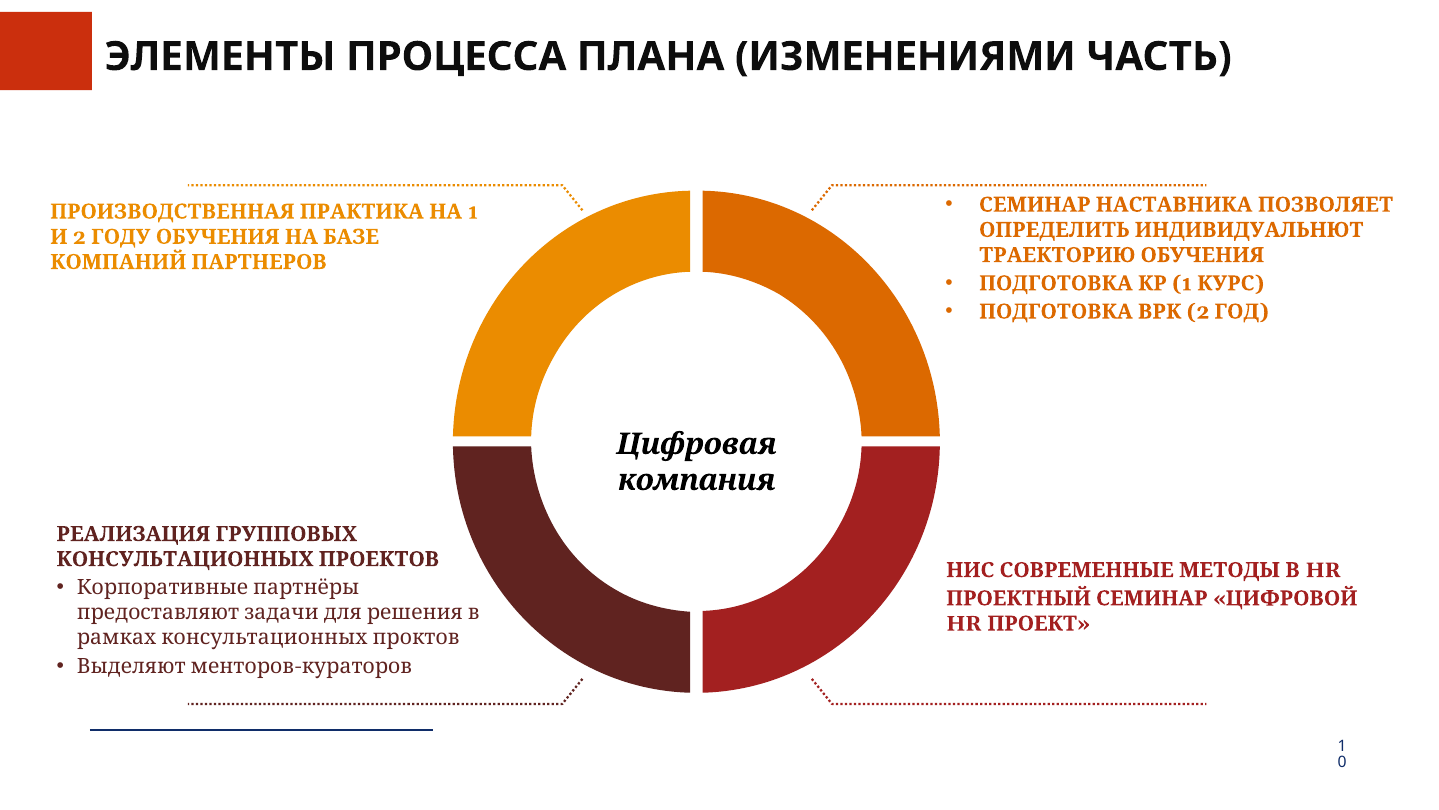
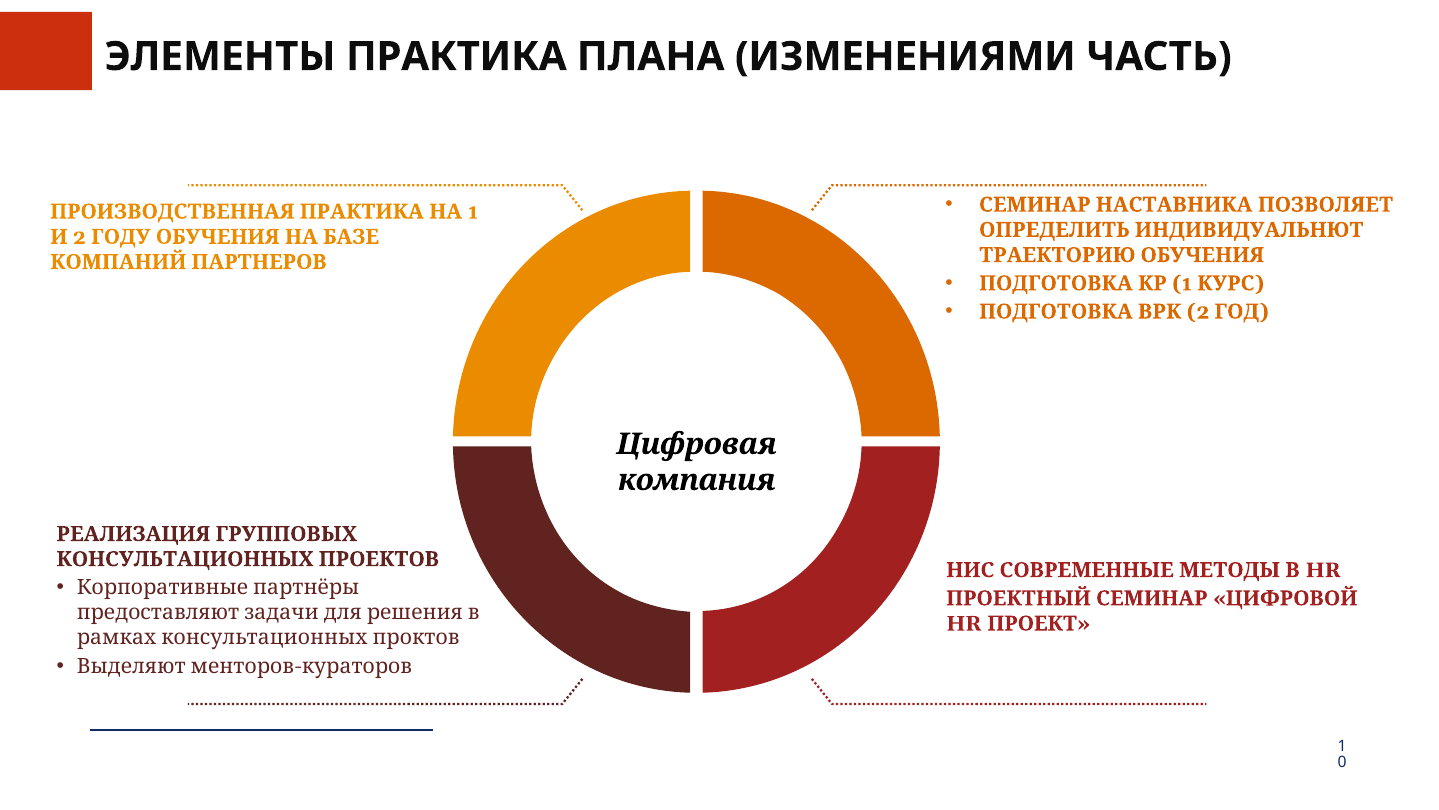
ЭЛЕМЕНТЫ ПРОЦЕССА: ПРОЦЕССА -> ПРАКТИКА
